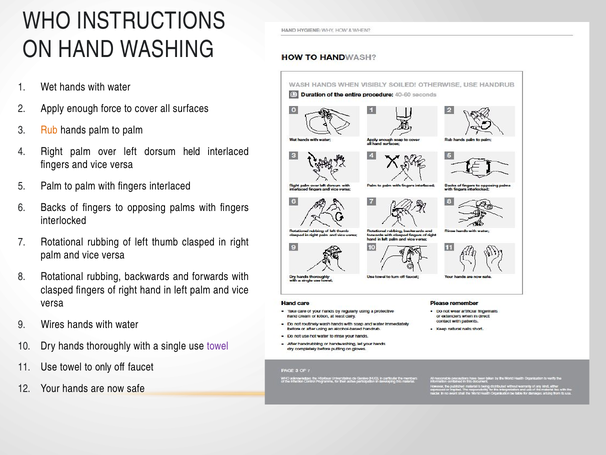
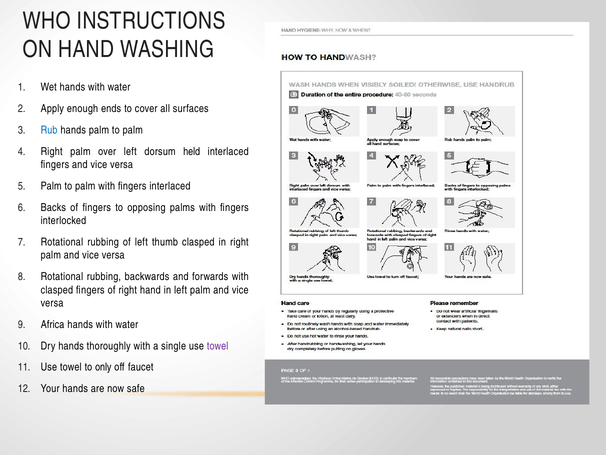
force: force -> ends
Rub colour: orange -> blue
Wires: Wires -> Africa
